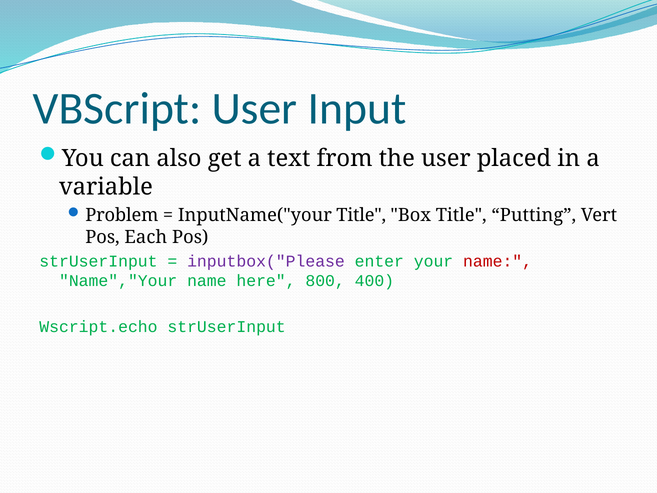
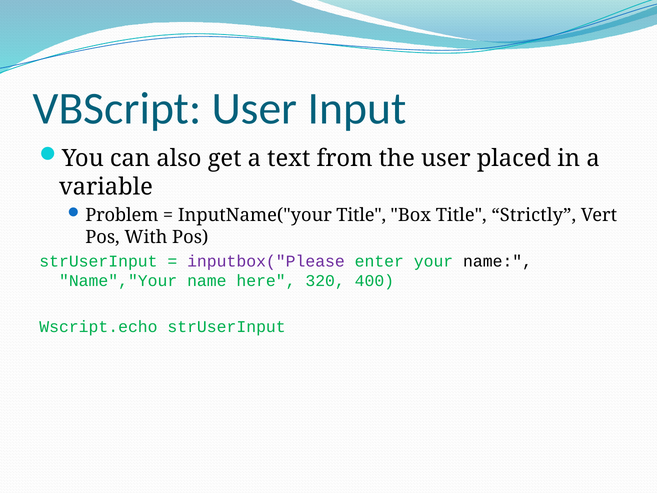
Putting: Putting -> Strictly
Each: Each -> With
name at (498, 261) colour: red -> black
800: 800 -> 320
